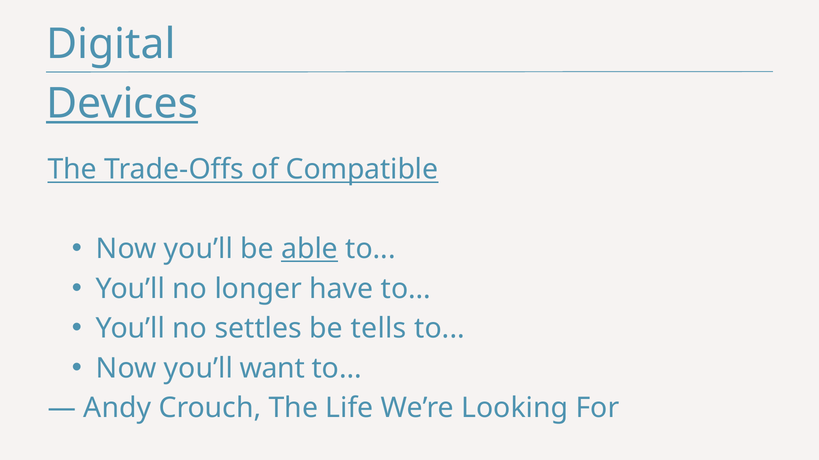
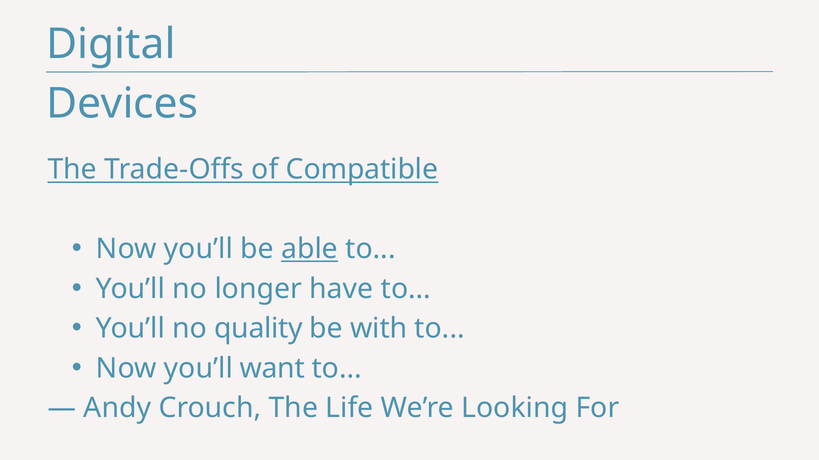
Devices underline: present -> none
settles: settles -> quality
tells: tells -> with
